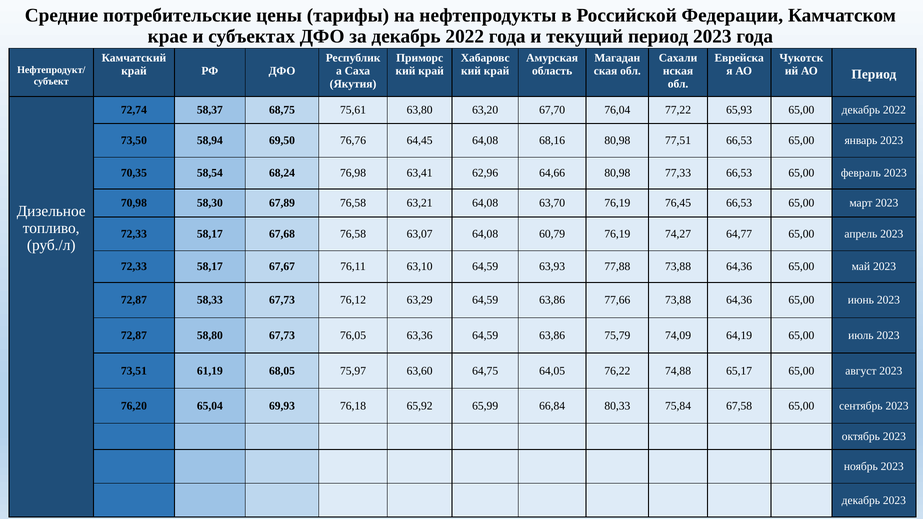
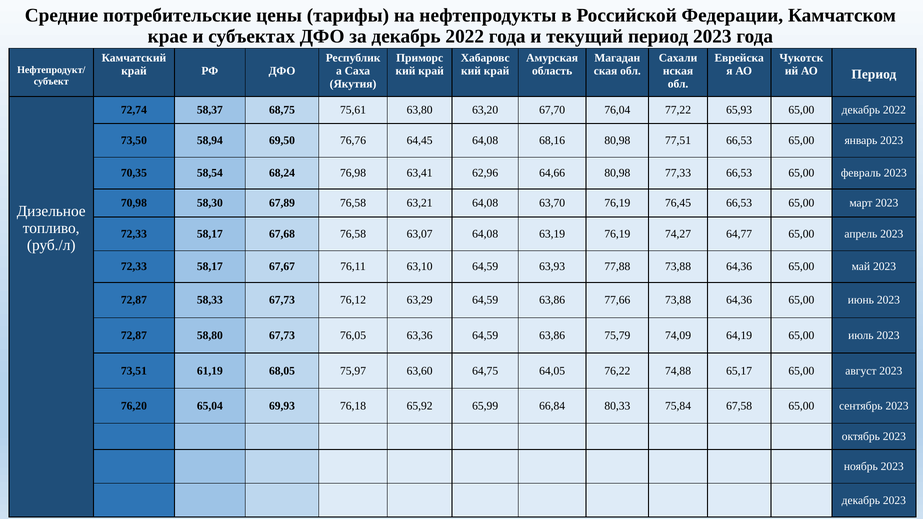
60,79: 60,79 -> 63,19
